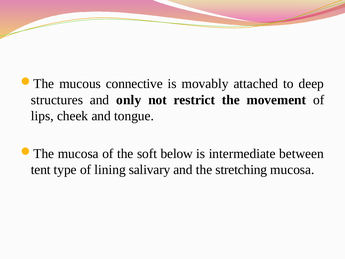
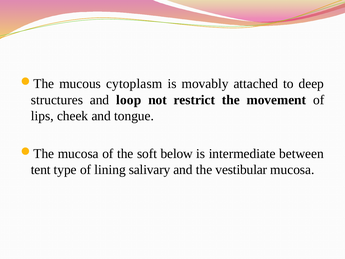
connective: connective -> cytoplasm
only: only -> loop
stretching: stretching -> vestibular
